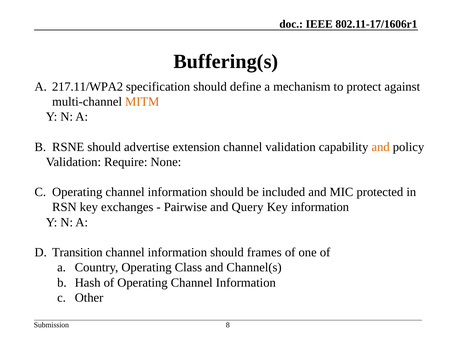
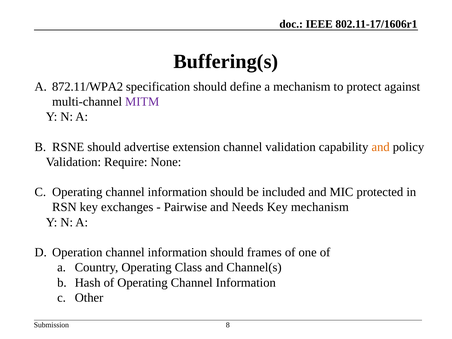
217.11/WPA2: 217.11/WPA2 -> 872.11/WPA2
MITM colour: orange -> purple
Query: Query -> Needs
Key information: information -> mechanism
Transition: Transition -> Operation
